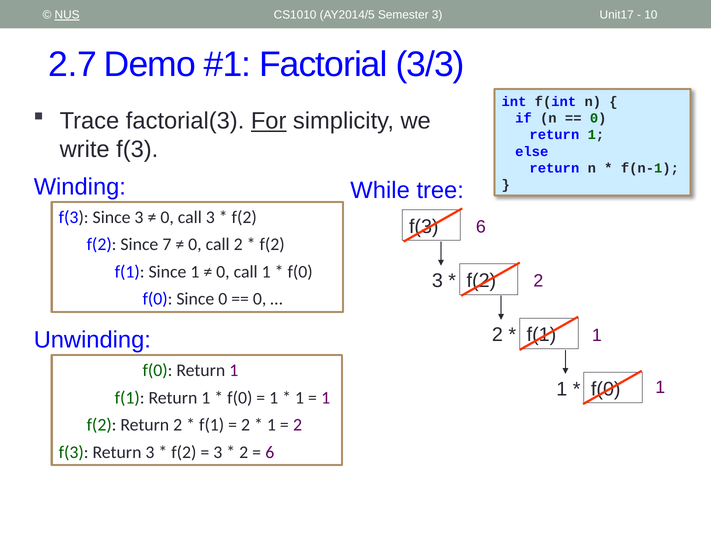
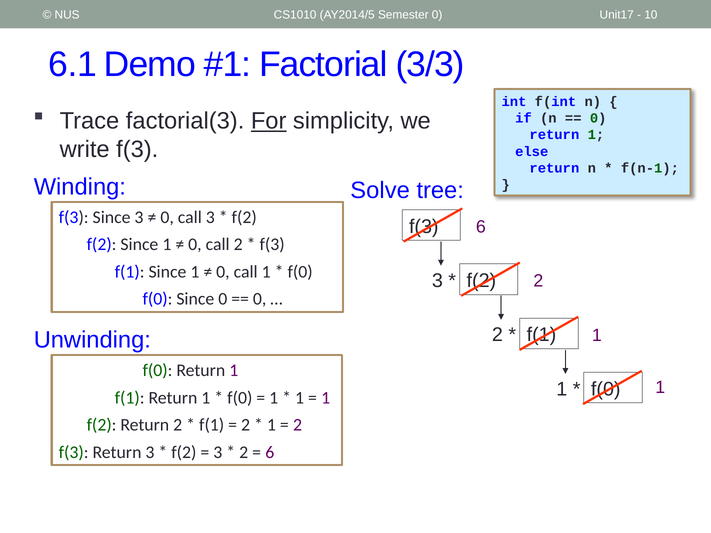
NUS underline: present -> none
Semester 3: 3 -> 0
2.7: 2.7 -> 6.1
While: While -> Solve
f(2 Since 7: 7 -> 1
f(2 at (272, 245): f(2 -> f(3
